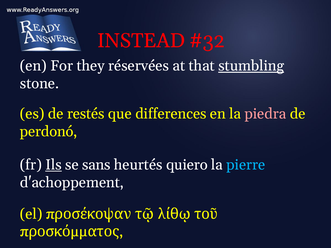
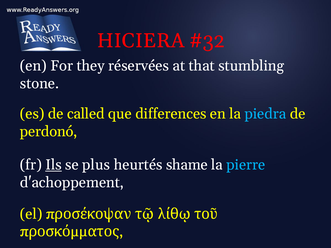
INSTEAD: INSTEAD -> HICIERA
stumbling underline: present -> none
restés: restés -> called
piedra colour: pink -> light blue
sans: sans -> plus
quiero: quiero -> shame
